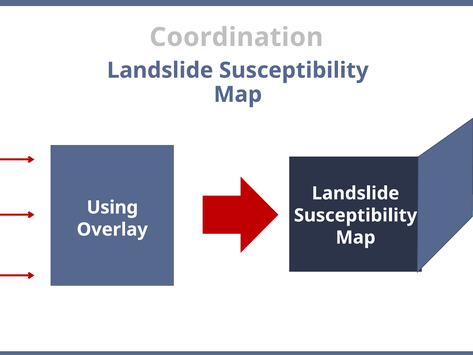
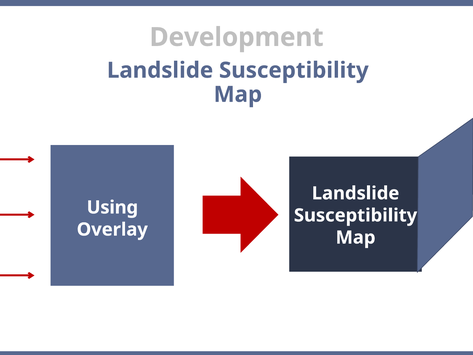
Coordination: Coordination -> Development
